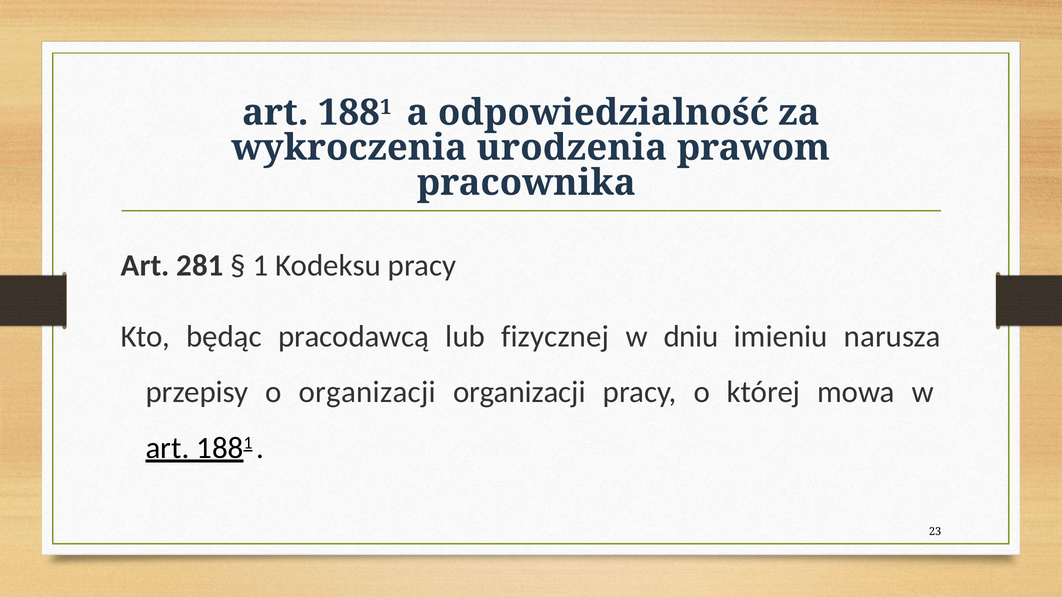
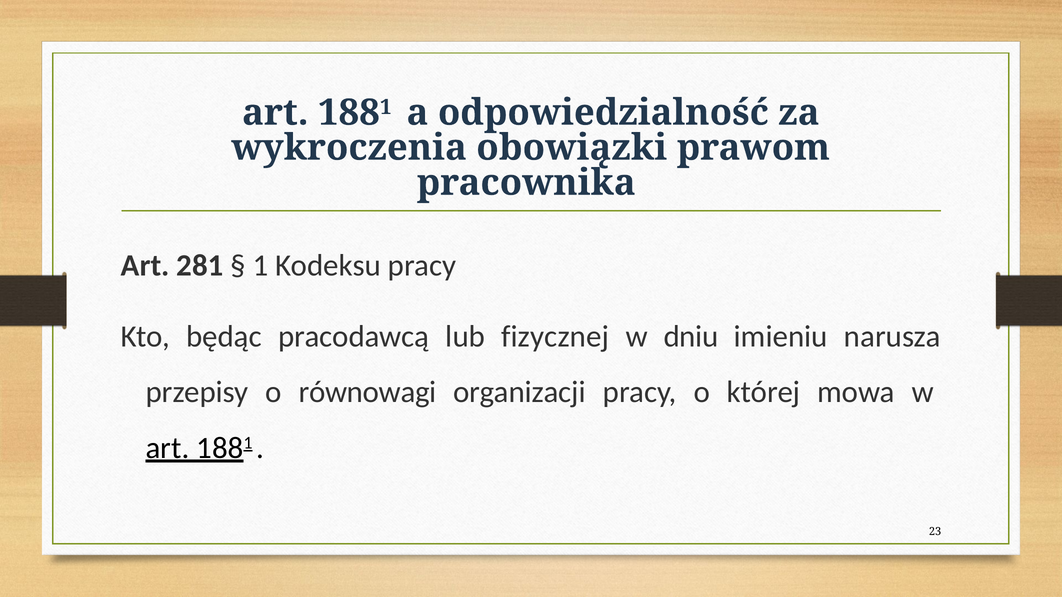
urodzenia: urodzenia -> obowiązki
o organizacji: organizacji -> równowagi
